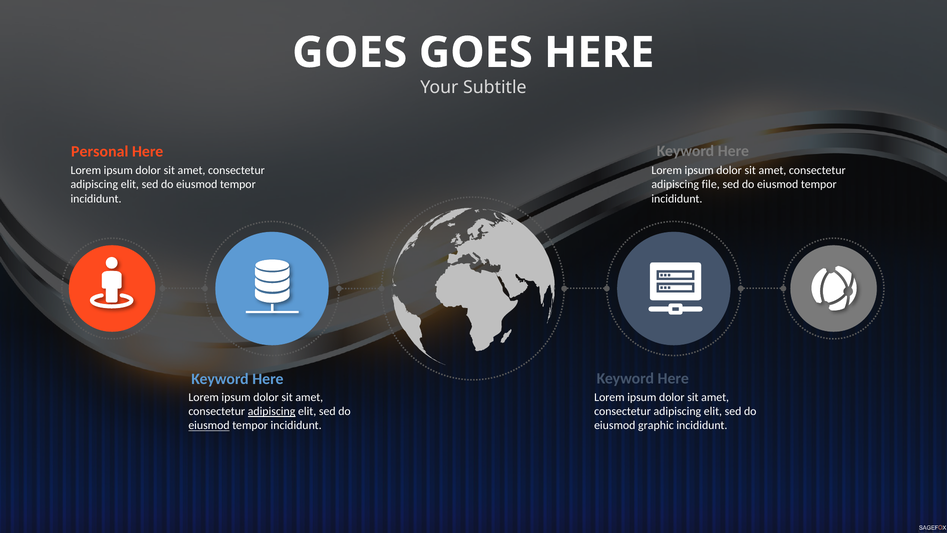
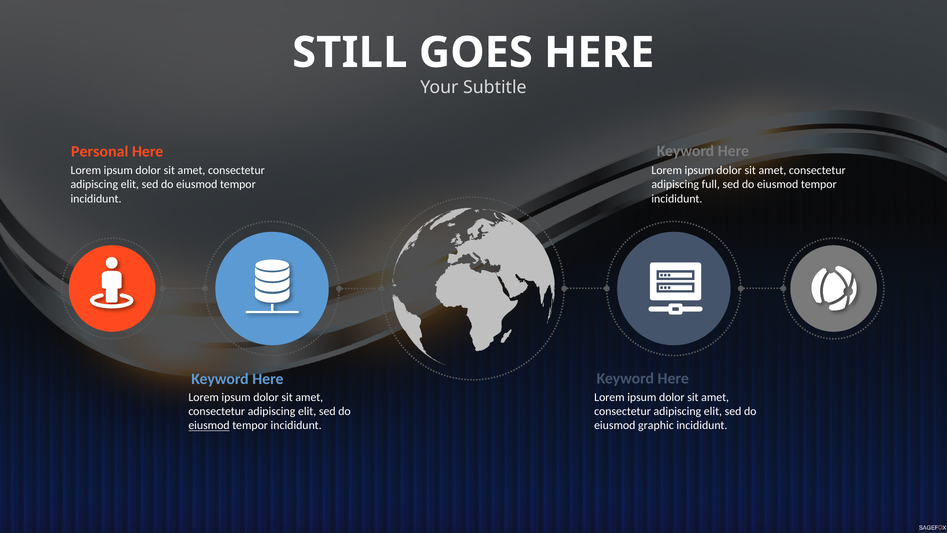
GOES at (350, 53): GOES -> STILL
file: file -> full
adipiscing at (272, 411) underline: present -> none
